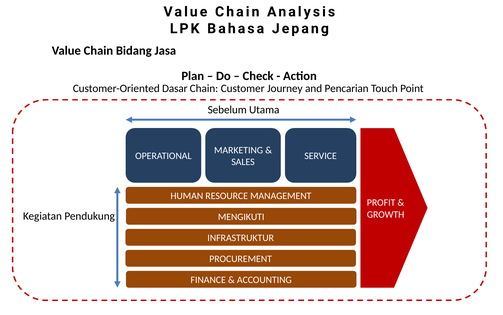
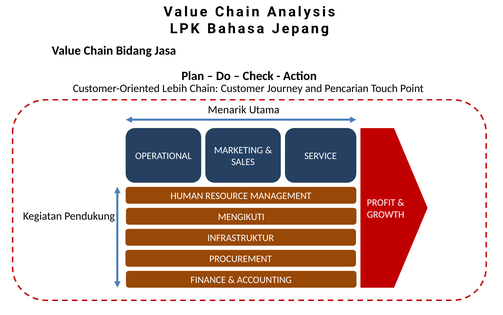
Dasar: Dasar -> Lebih
Sebelum: Sebelum -> Menarik
